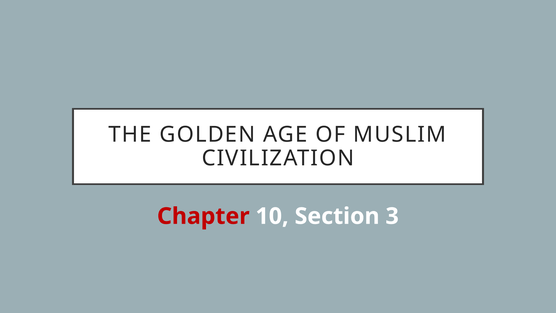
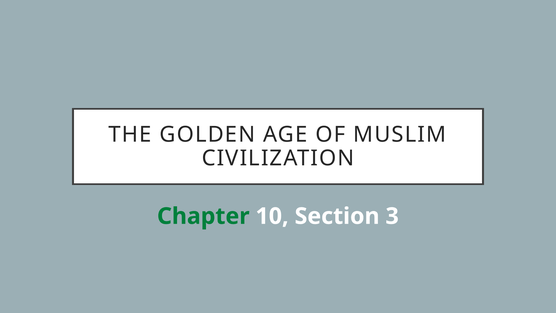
Chapter colour: red -> green
